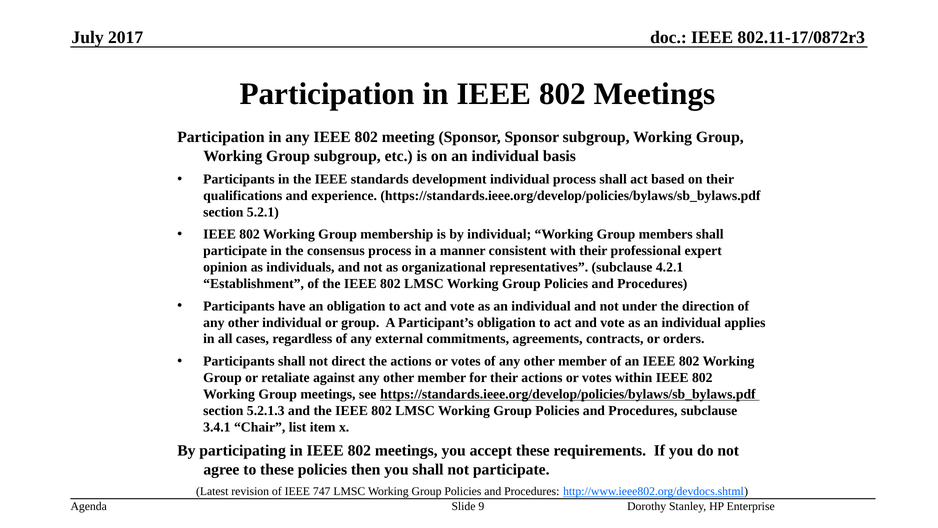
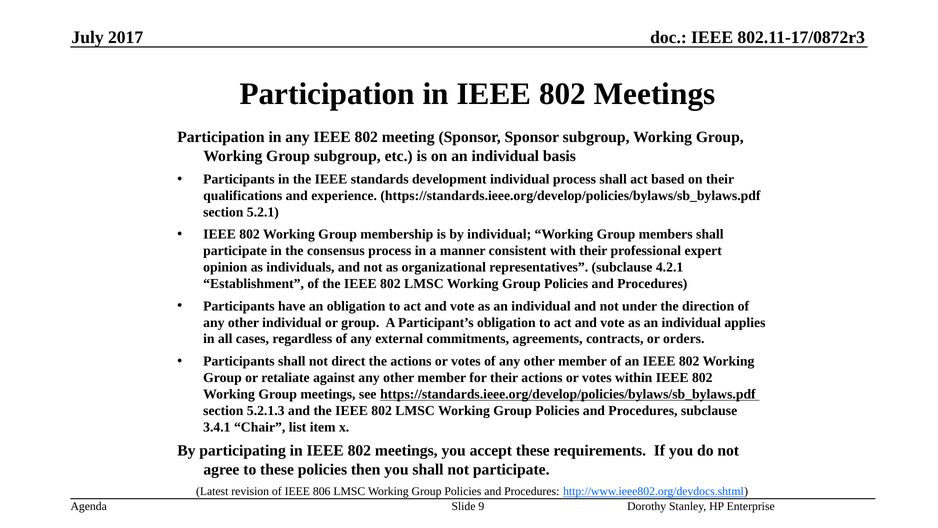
747: 747 -> 806
